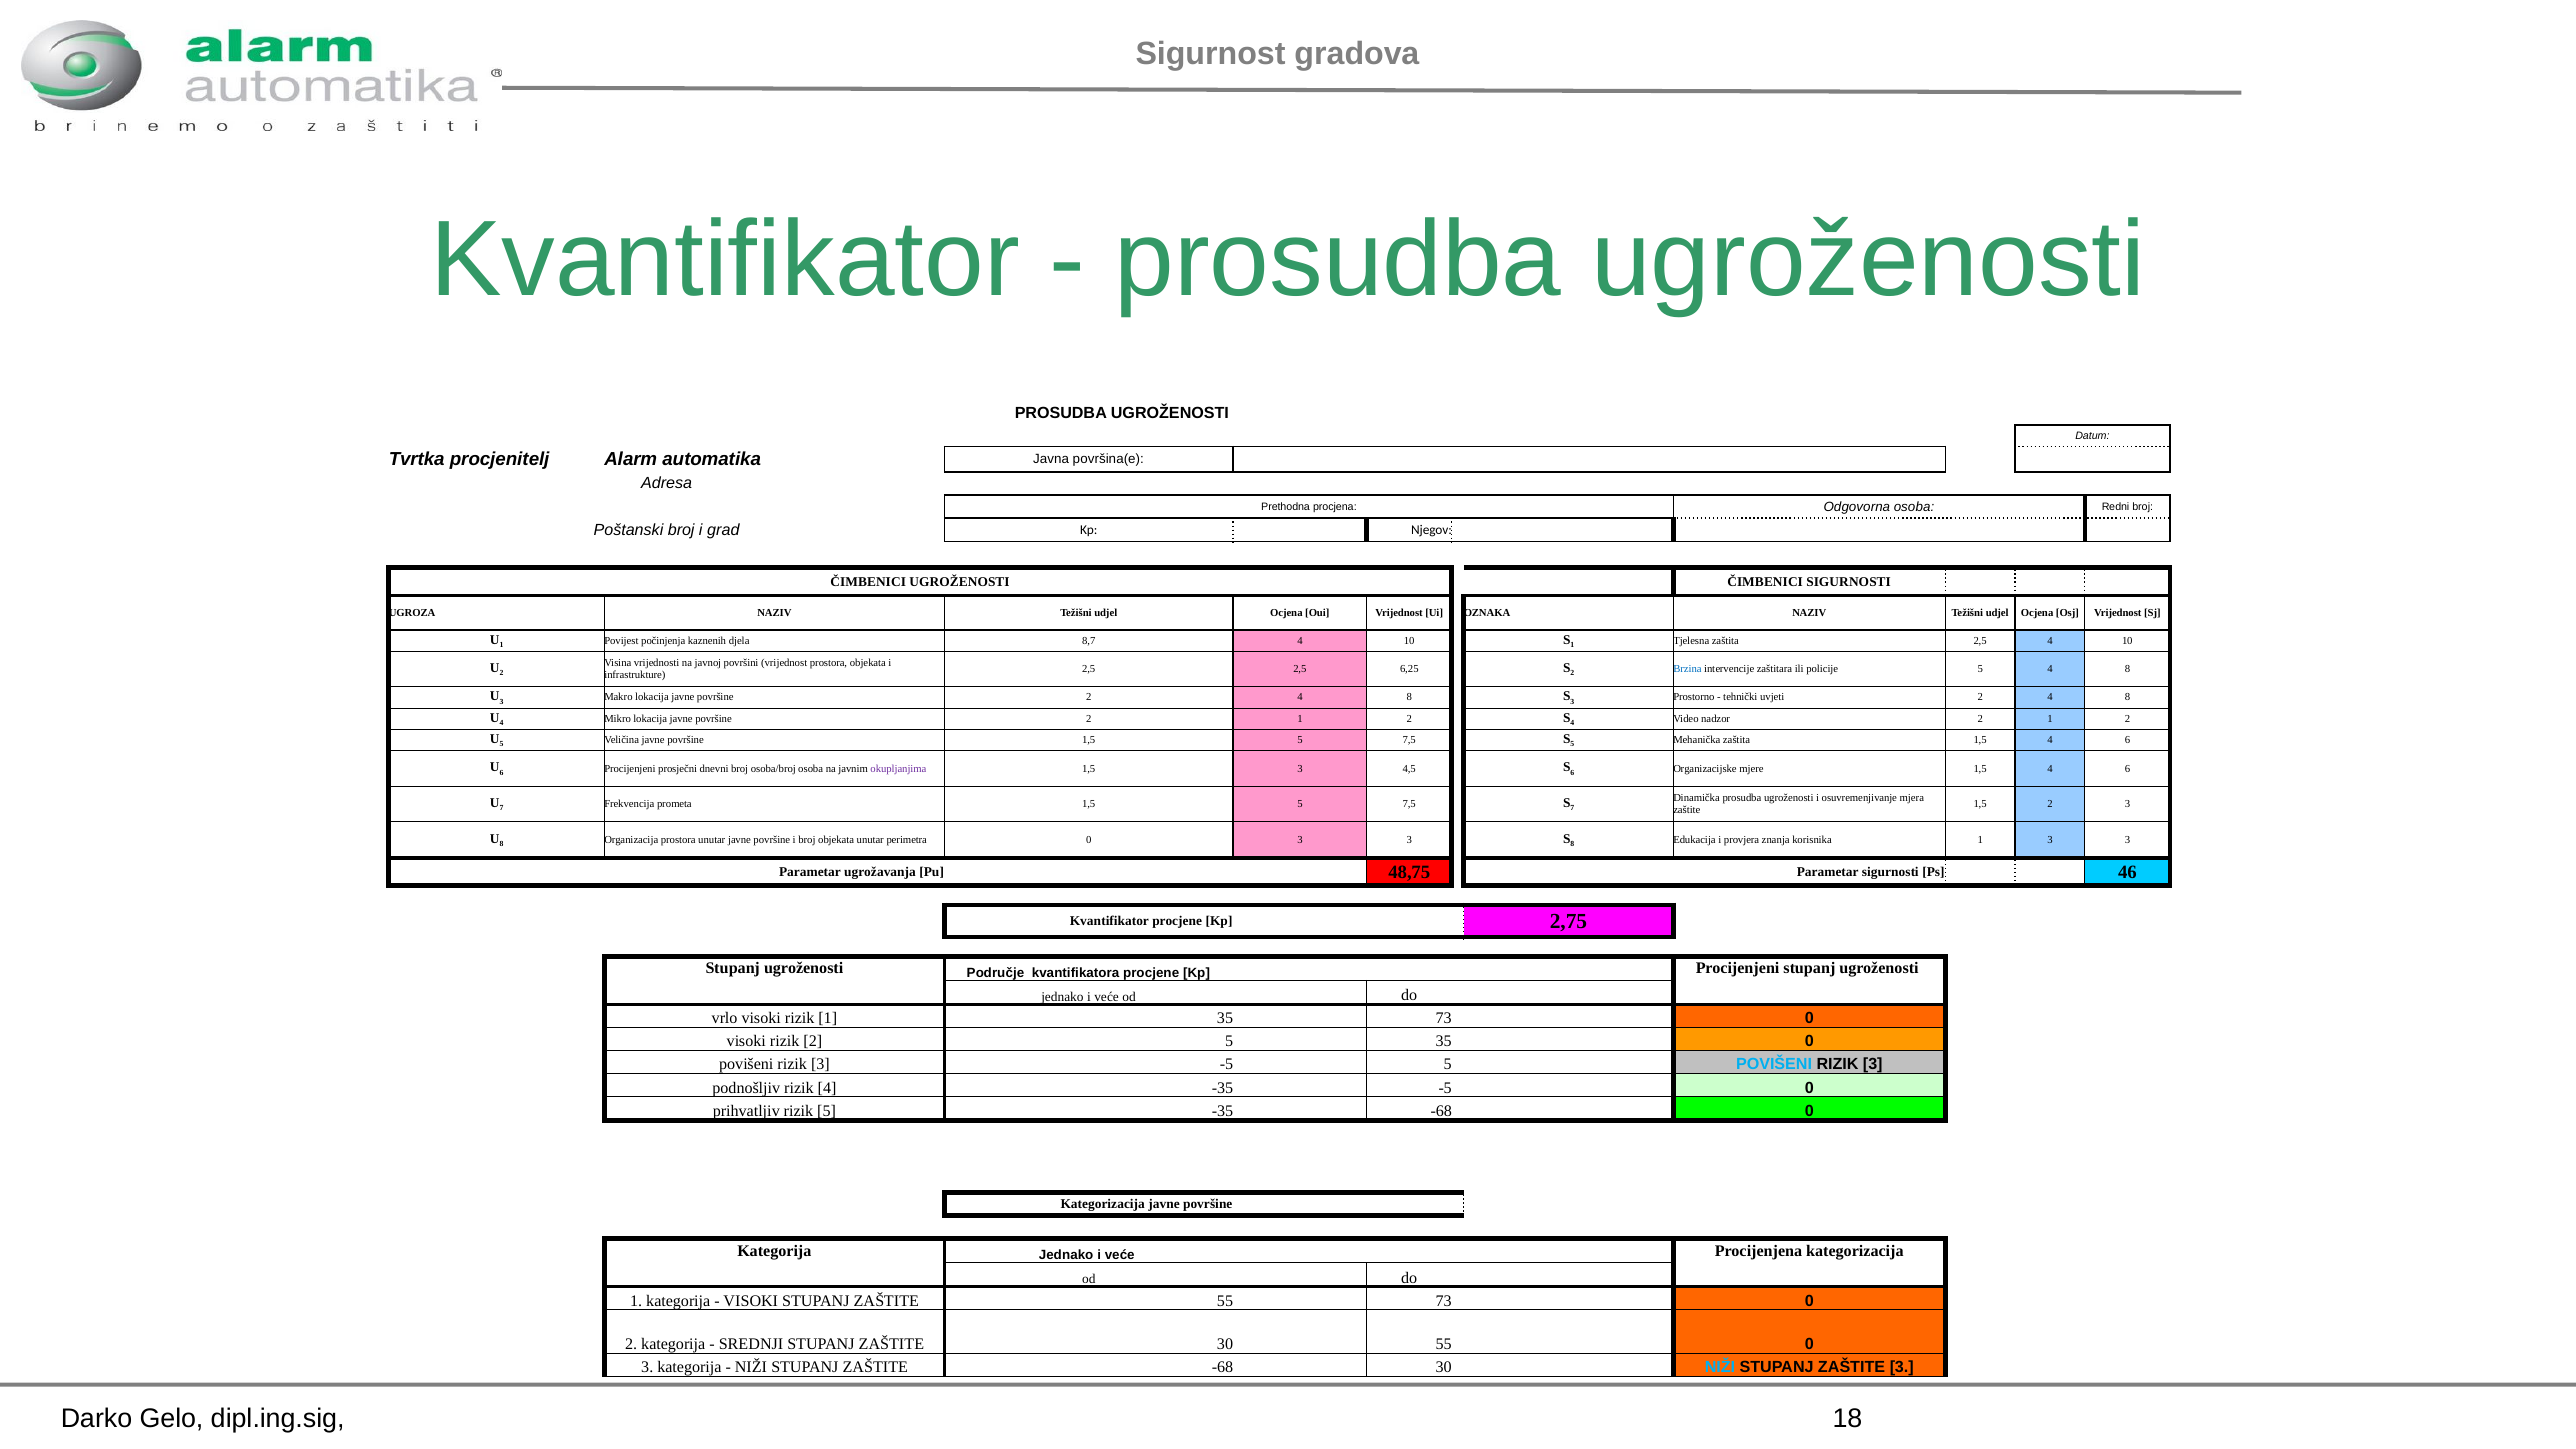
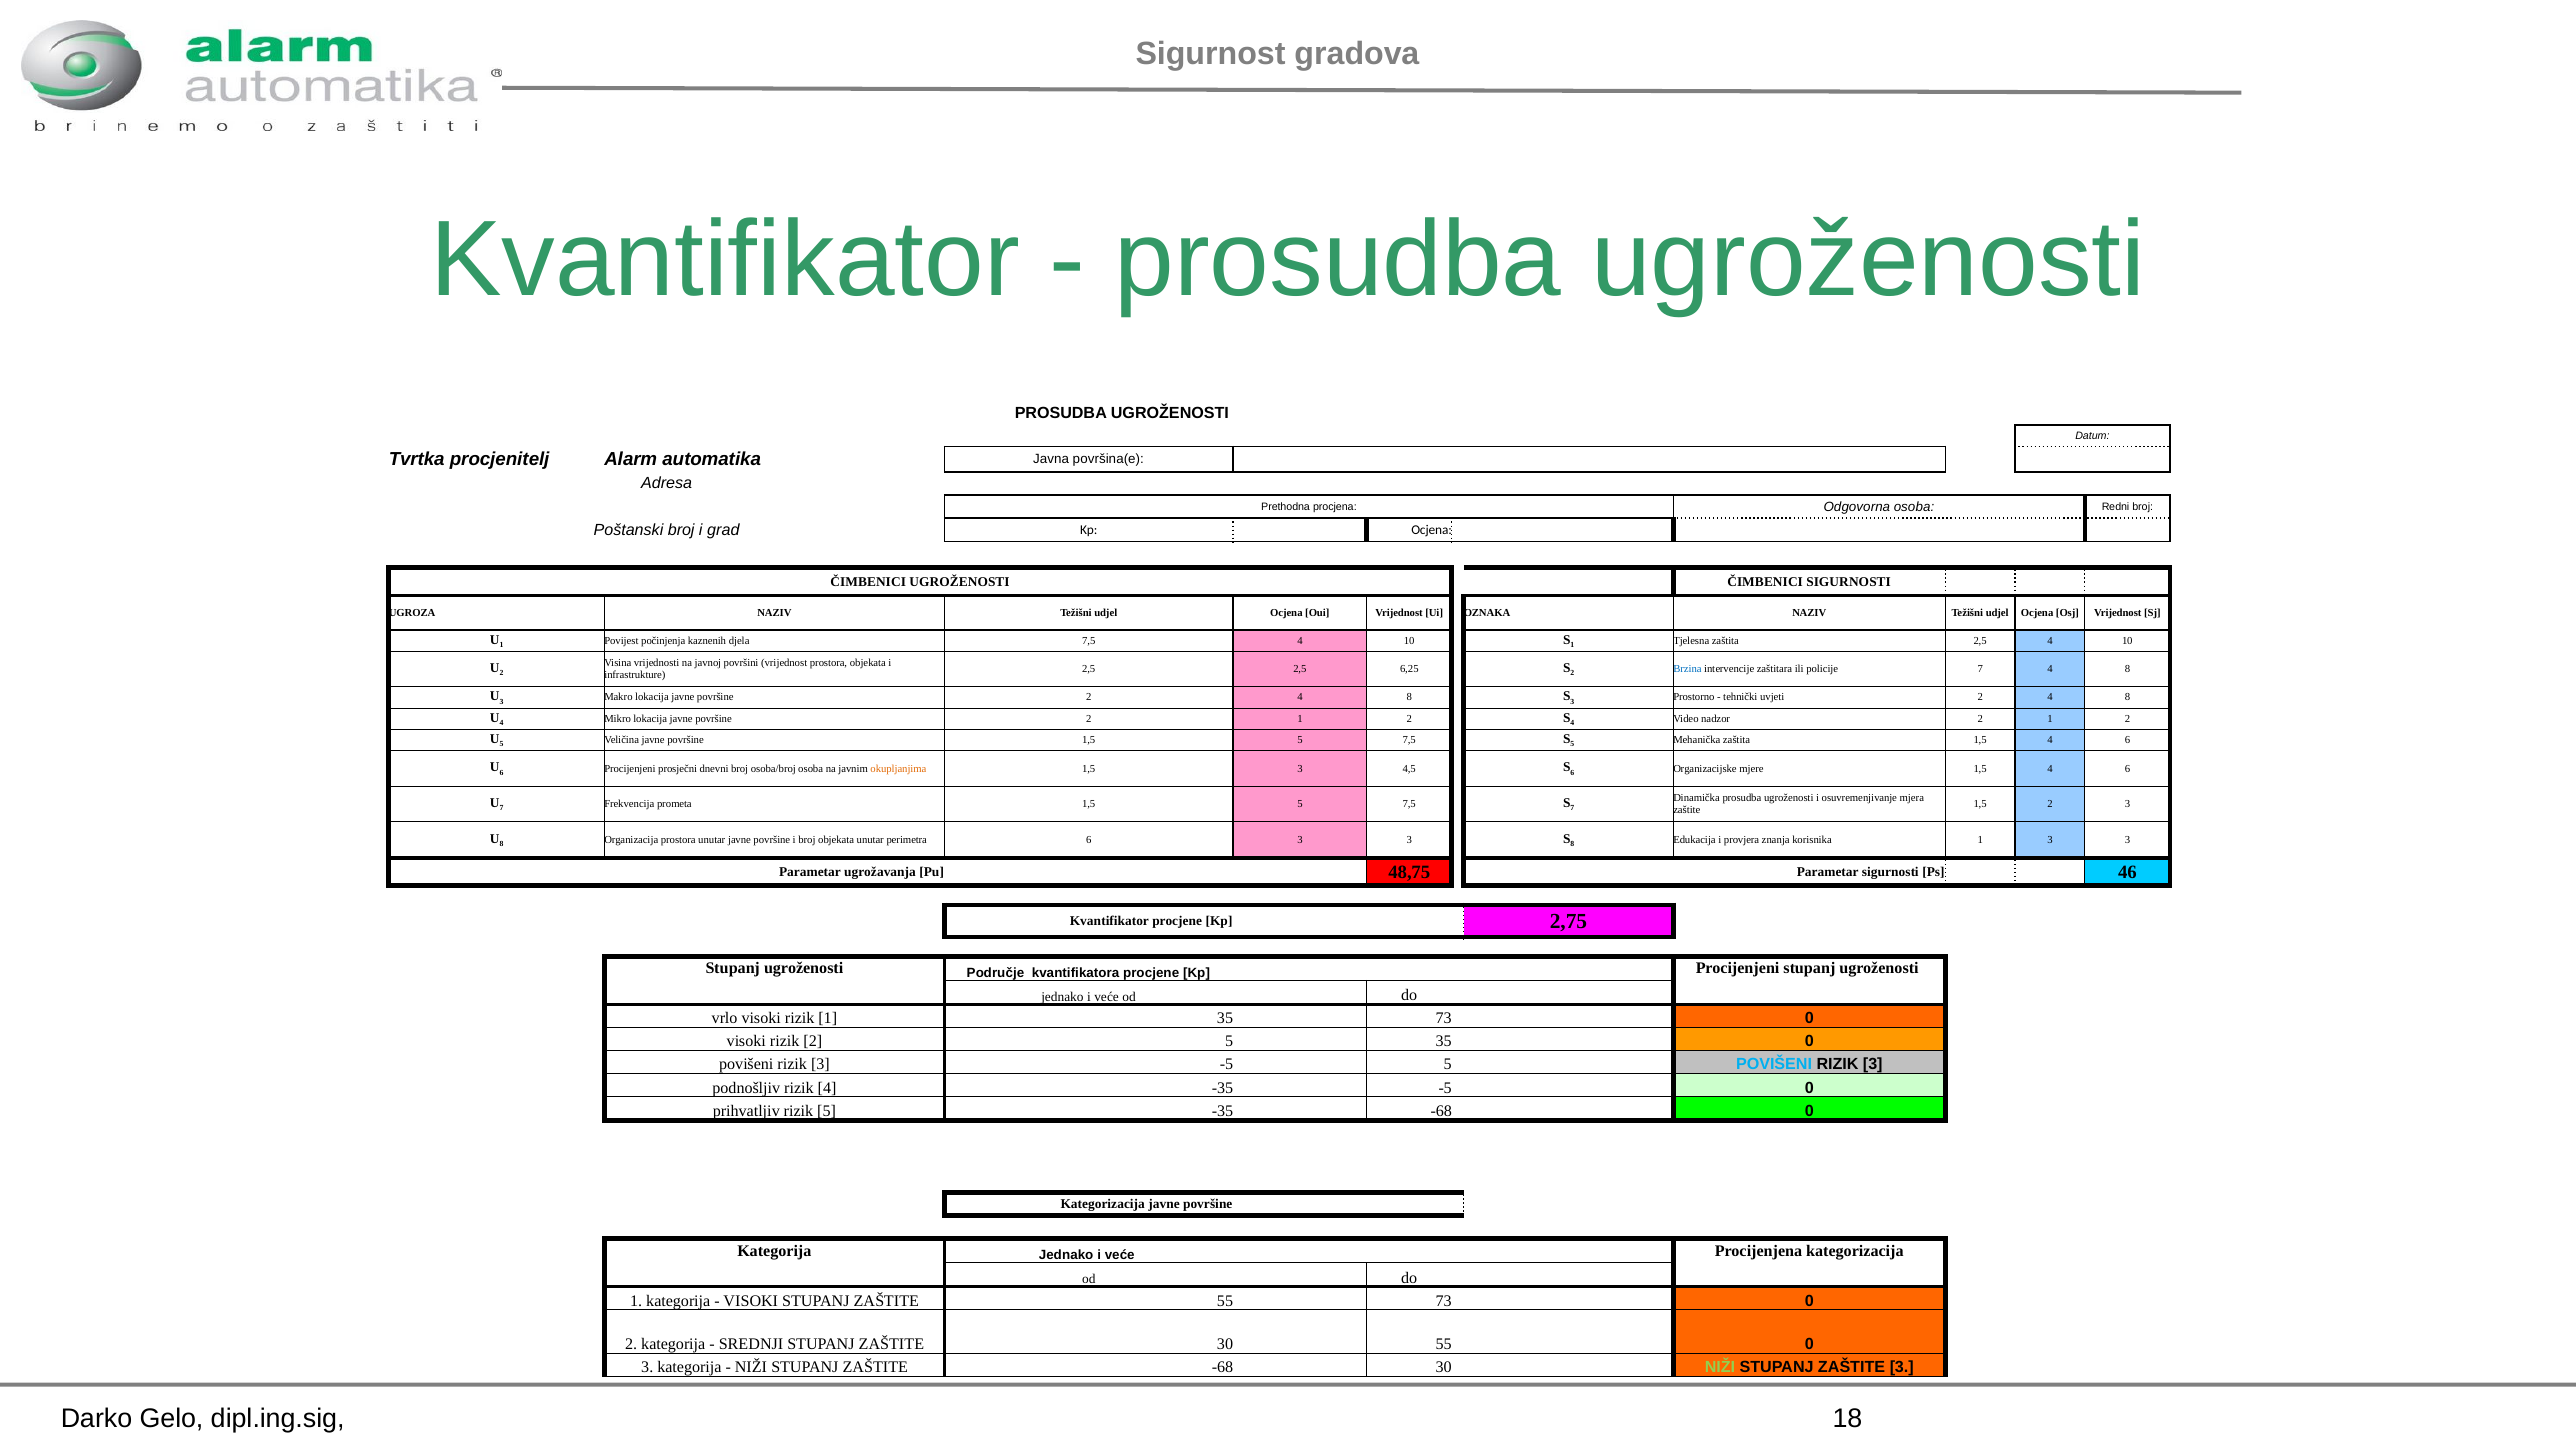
Kp Njegov: Njegov -> Ocjena
djela 8,7: 8,7 -> 7,5
policije 5: 5 -> 7
okupljanjima colour: purple -> orange
perimetra 0: 0 -> 6
NIŽI at (1720, 1367) colour: light blue -> light green
